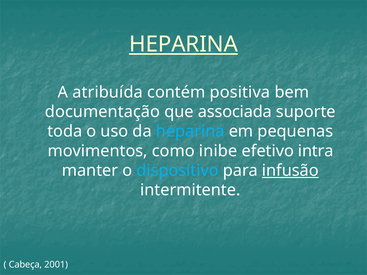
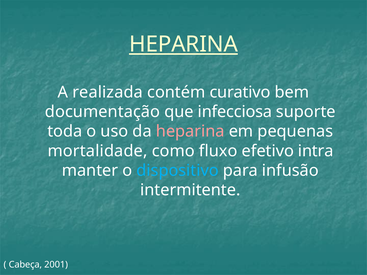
atribuída: atribuída -> realizada
positiva: positiva -> curativo
associada: associada -> infecciosa
heparina at (190, 131) colour: light blue -> pink
movimentos: movimentos -> mortalidade
inibe: inibe -> fluxo
infusão underline: present -> none
